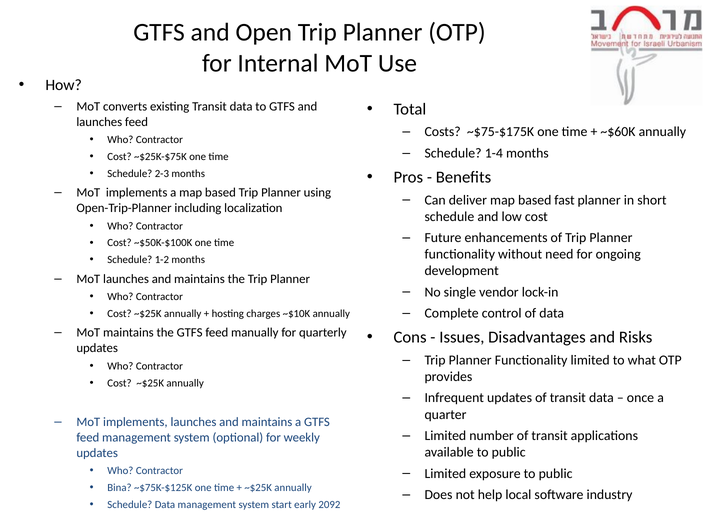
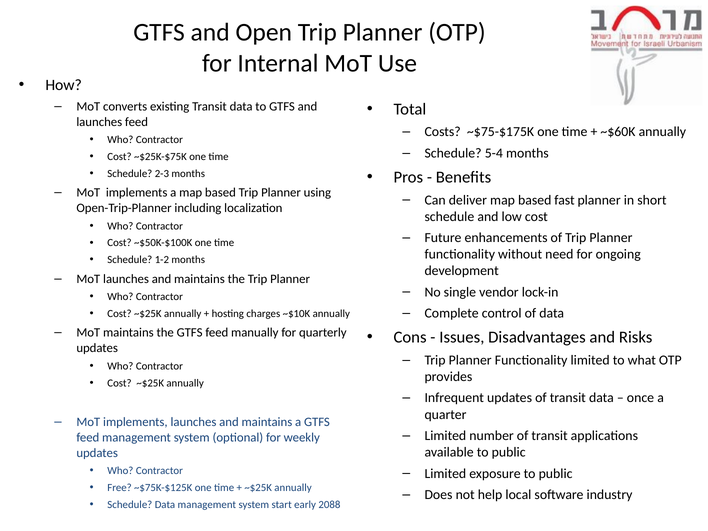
1-4: 1-4 -> 5-4
Bina: Bina -> Free
2092: 2092 -> 2088
